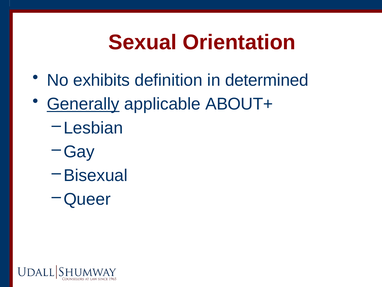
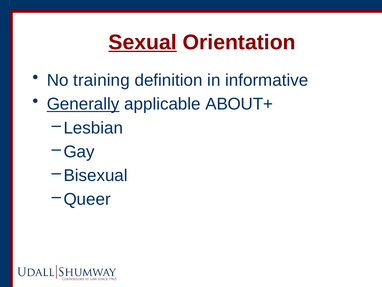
Sexual underline: none -> present
exhibits: exhibits -> training
determined: determined -> informative
